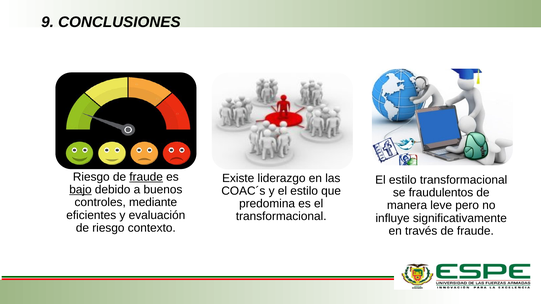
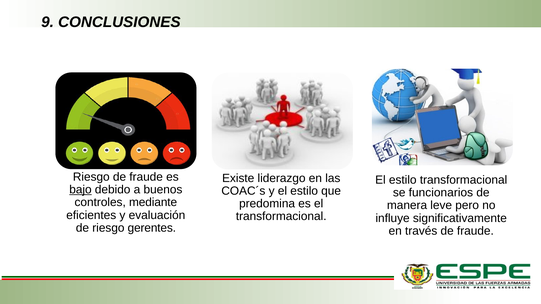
fraude at (146, 177) underline: present -> none
fraudulentos: fraudulentos -> funcionarios
contexto: contexto -> gerentes
